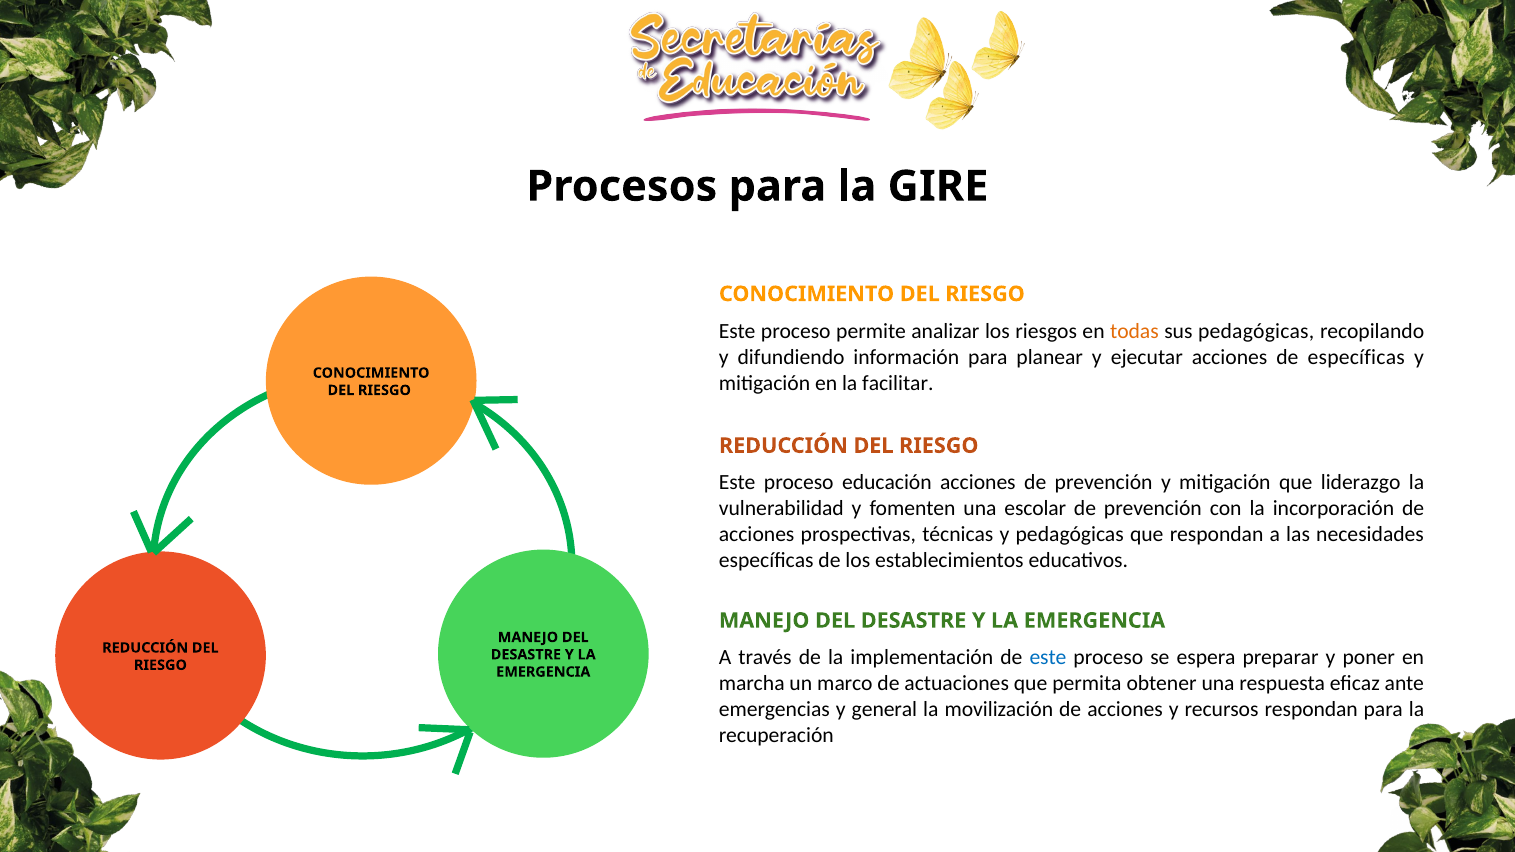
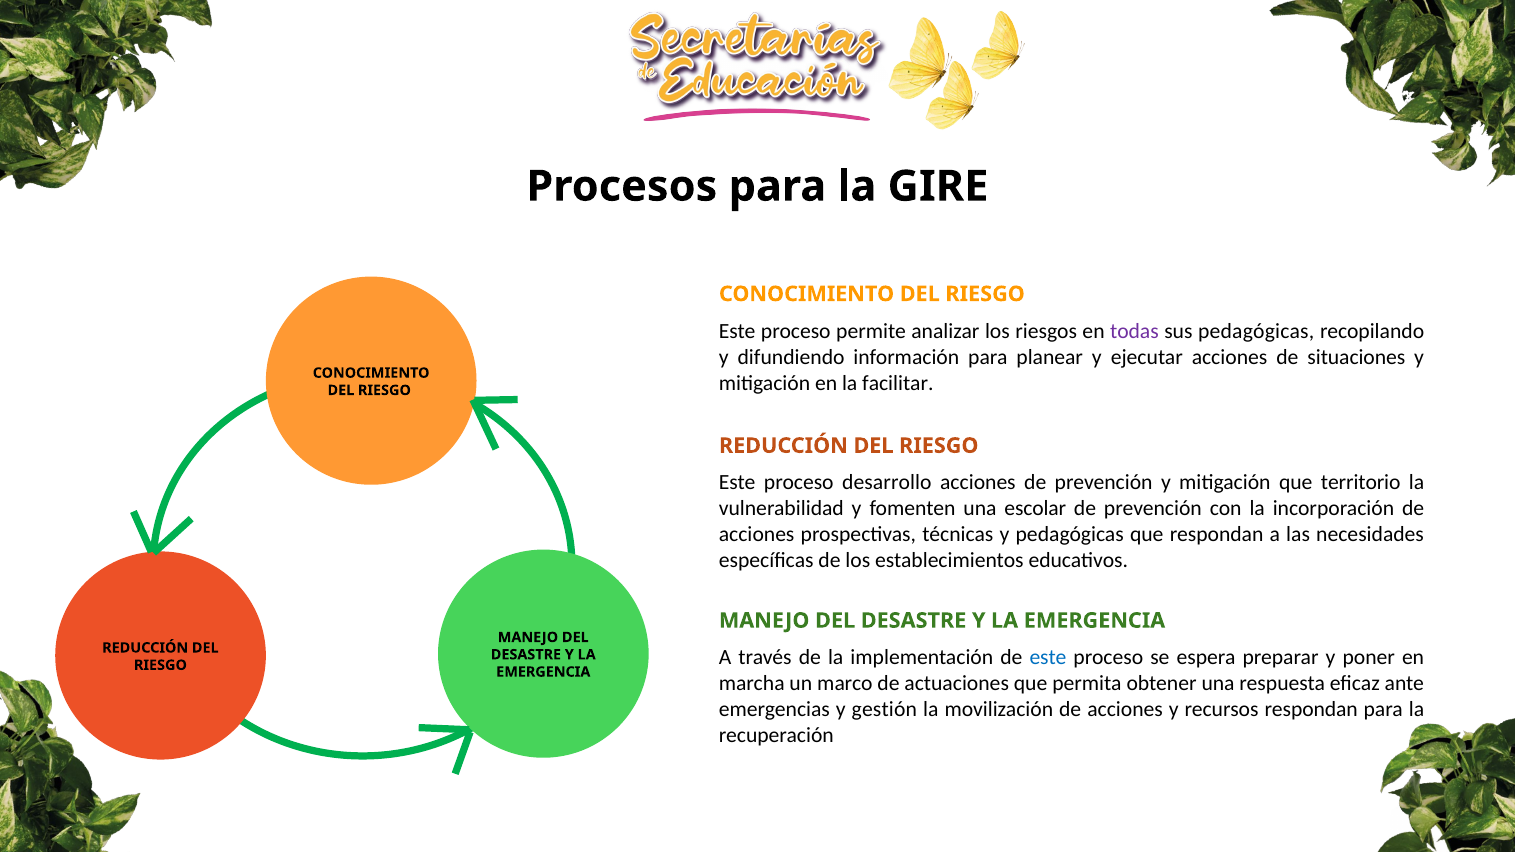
todas colour: orange -> purple
de específicas: específicas -> situaciones
educación: educación -> desarrollo
liderazgo: liderazgo -> territorio
general: general -> gestión
